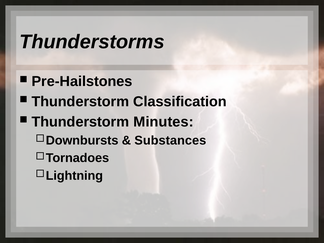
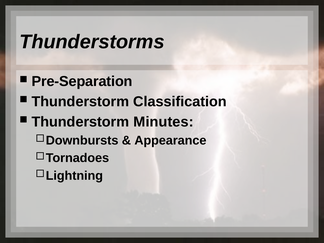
Pre-Hailstones: Pre-Hailstones -> Pre-Separation
Substances: Substances -> Appearance
